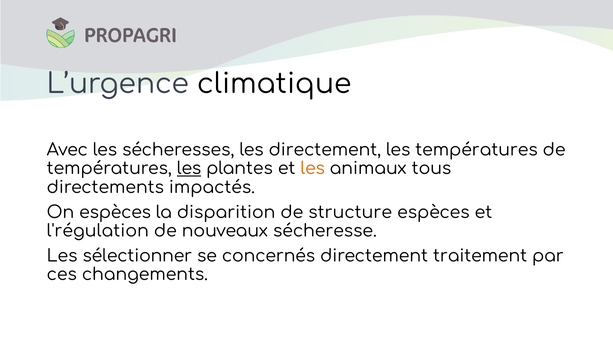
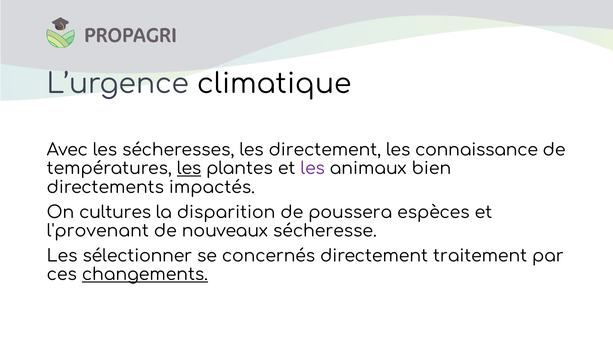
les températures: températures -> connaissance
les at (313, 169) colour: orange -> purple
tous: tous -> bien
On espèces: espèces -> cultures
structure: structure -> poussera
l'régulation: l'régulation -> l'provenant
changements underline: none -> present
